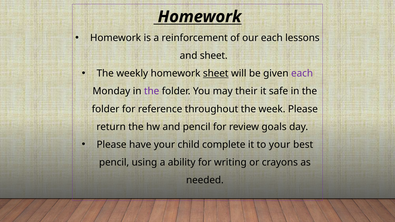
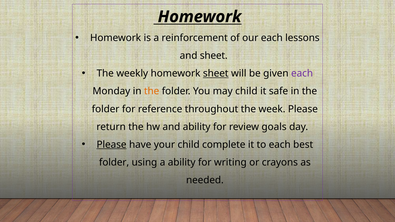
the at (152, 91) colour: purple -> orange
may their: their -> child
and pencil: pencil -> ability
Please at (112, 145) underline: none -> present
to your: your -> each
pencil at (114, 162): pencil -> folder
